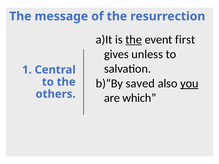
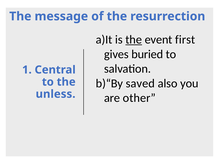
unless: unless -> buried
you underline: present -> none
others: others -> unless
which: which -> other
